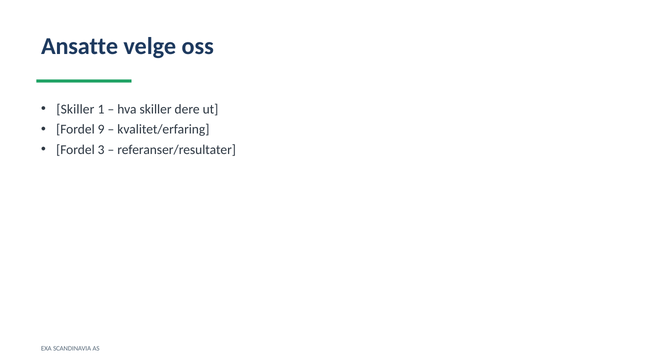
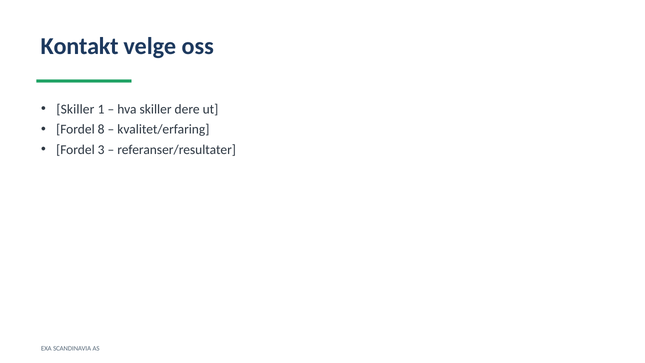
Ansatte: Ansatte -> Kontakt
9: 9 -> 8
